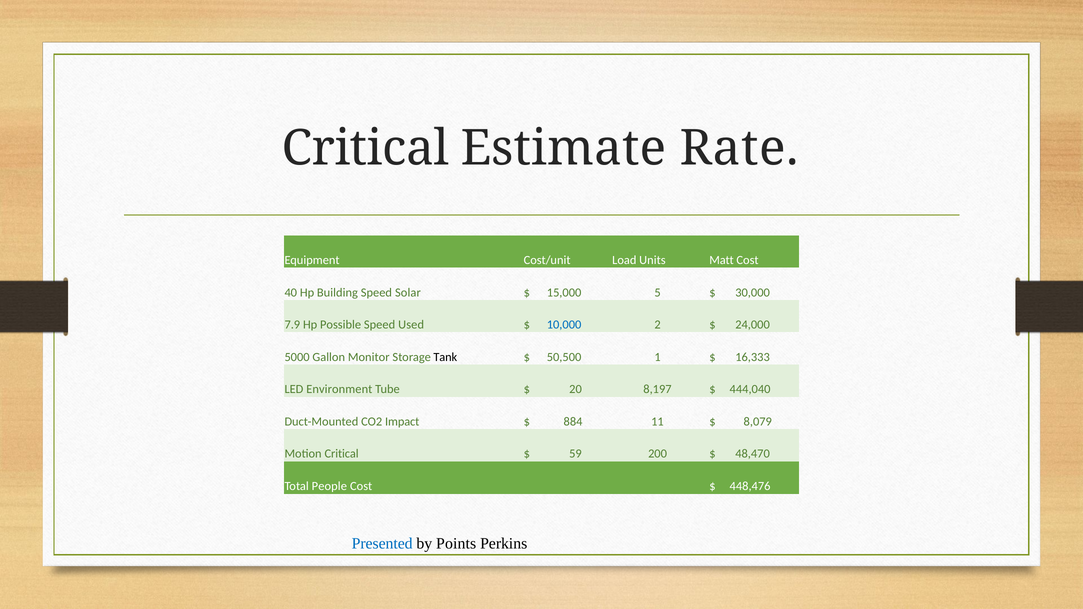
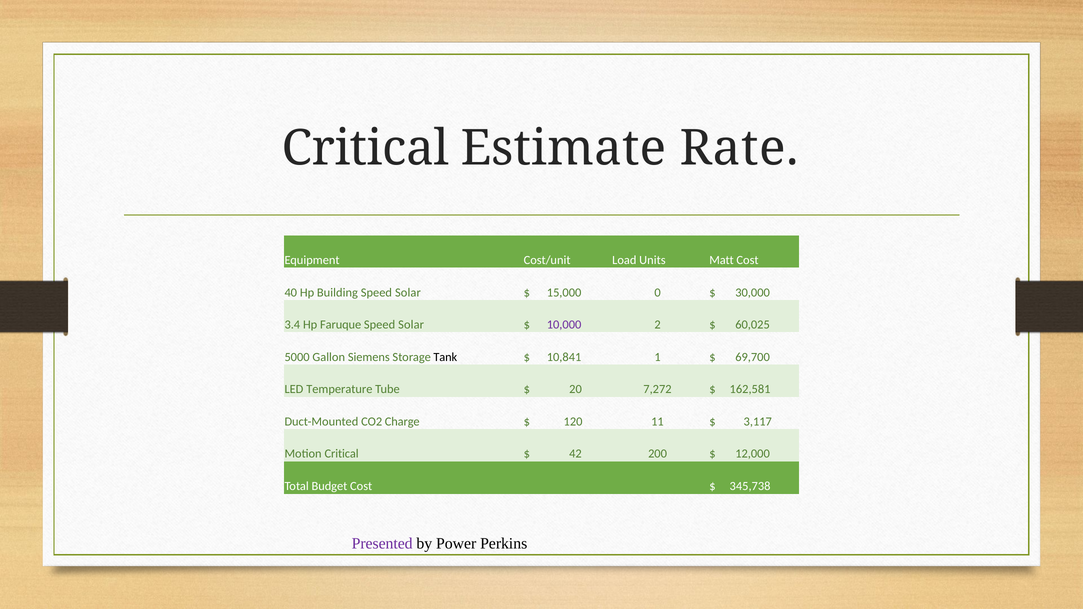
5: 5 -> 0
7.9: 7.9 -> 3.4
Possible: Possible -> Faruque
Used at (411, 325): Used -> Solar
10,000 colour: blue -> purple
24,000: 24,000 -> 60,025
Monitor: Monitor -> Siemens
50,500: 50,500 -> 10,841
16,333: 16,333 -> 69,700
Environment: Environment -> Temperature
8,197: 8,197 -> 7,272
444,040: 444,040 -> 162,581
Impact: Impact -> Charge
884: 884 -> 120
8,079: 8,079 -> 3,117
59: 59 -> 42
48,470: 48,470 -> 12,000
People: People -> Budget
448,476: 448,476 -> 345,738
Presented colour: blue -> purple
Points: Points -> Power
